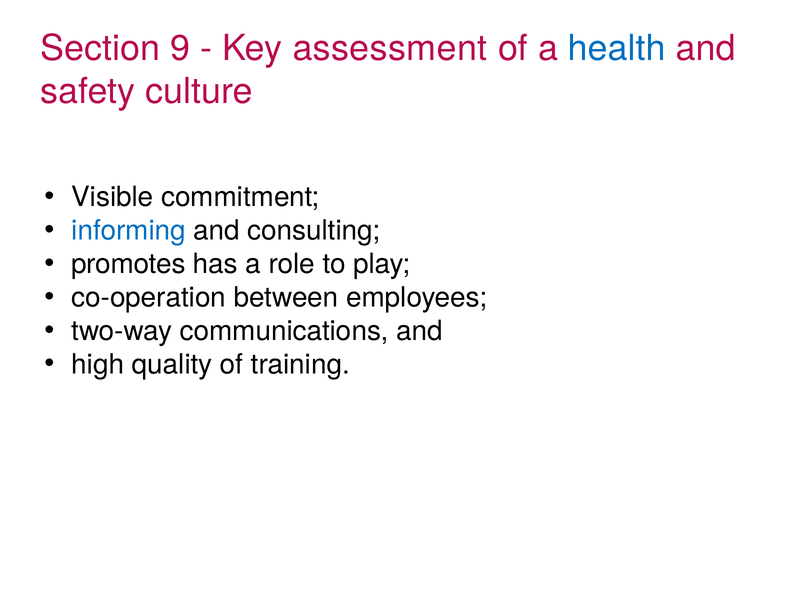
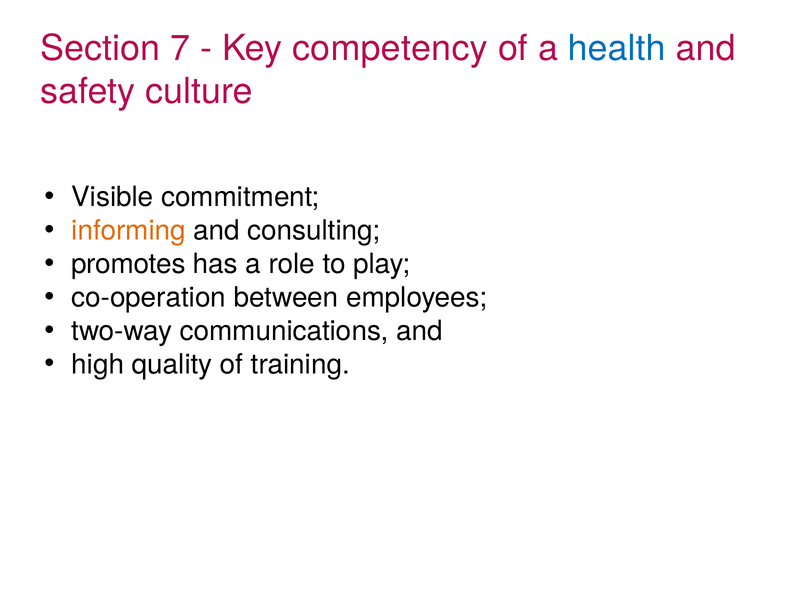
9: 9 -> 7
assessment: assessment -> competency
informing colour: blue -> orange
